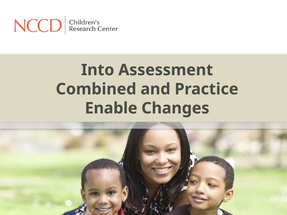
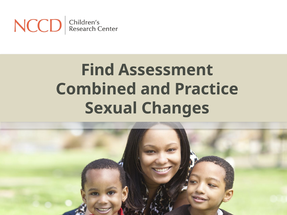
Into: Into -> Find
Enable: Enable -> Sexual
